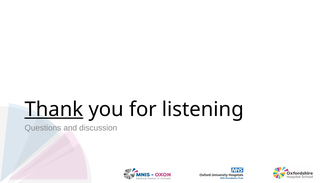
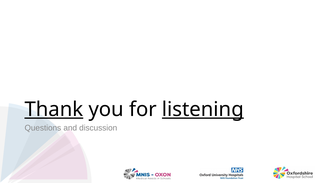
listening underline: none -> present
